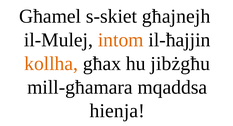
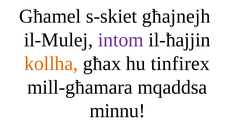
intom colour: orange -> purple
jibżgħu: jibżgħu -> tinfirex
hienja: hienja -> minnu
